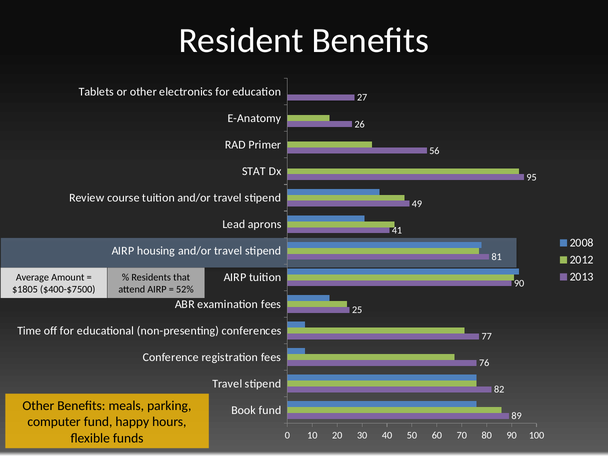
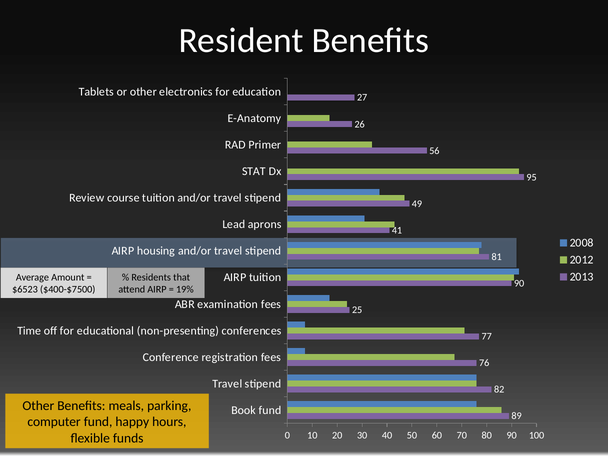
$1805: $1805 -> $6523
52%: 52% -> 19%
